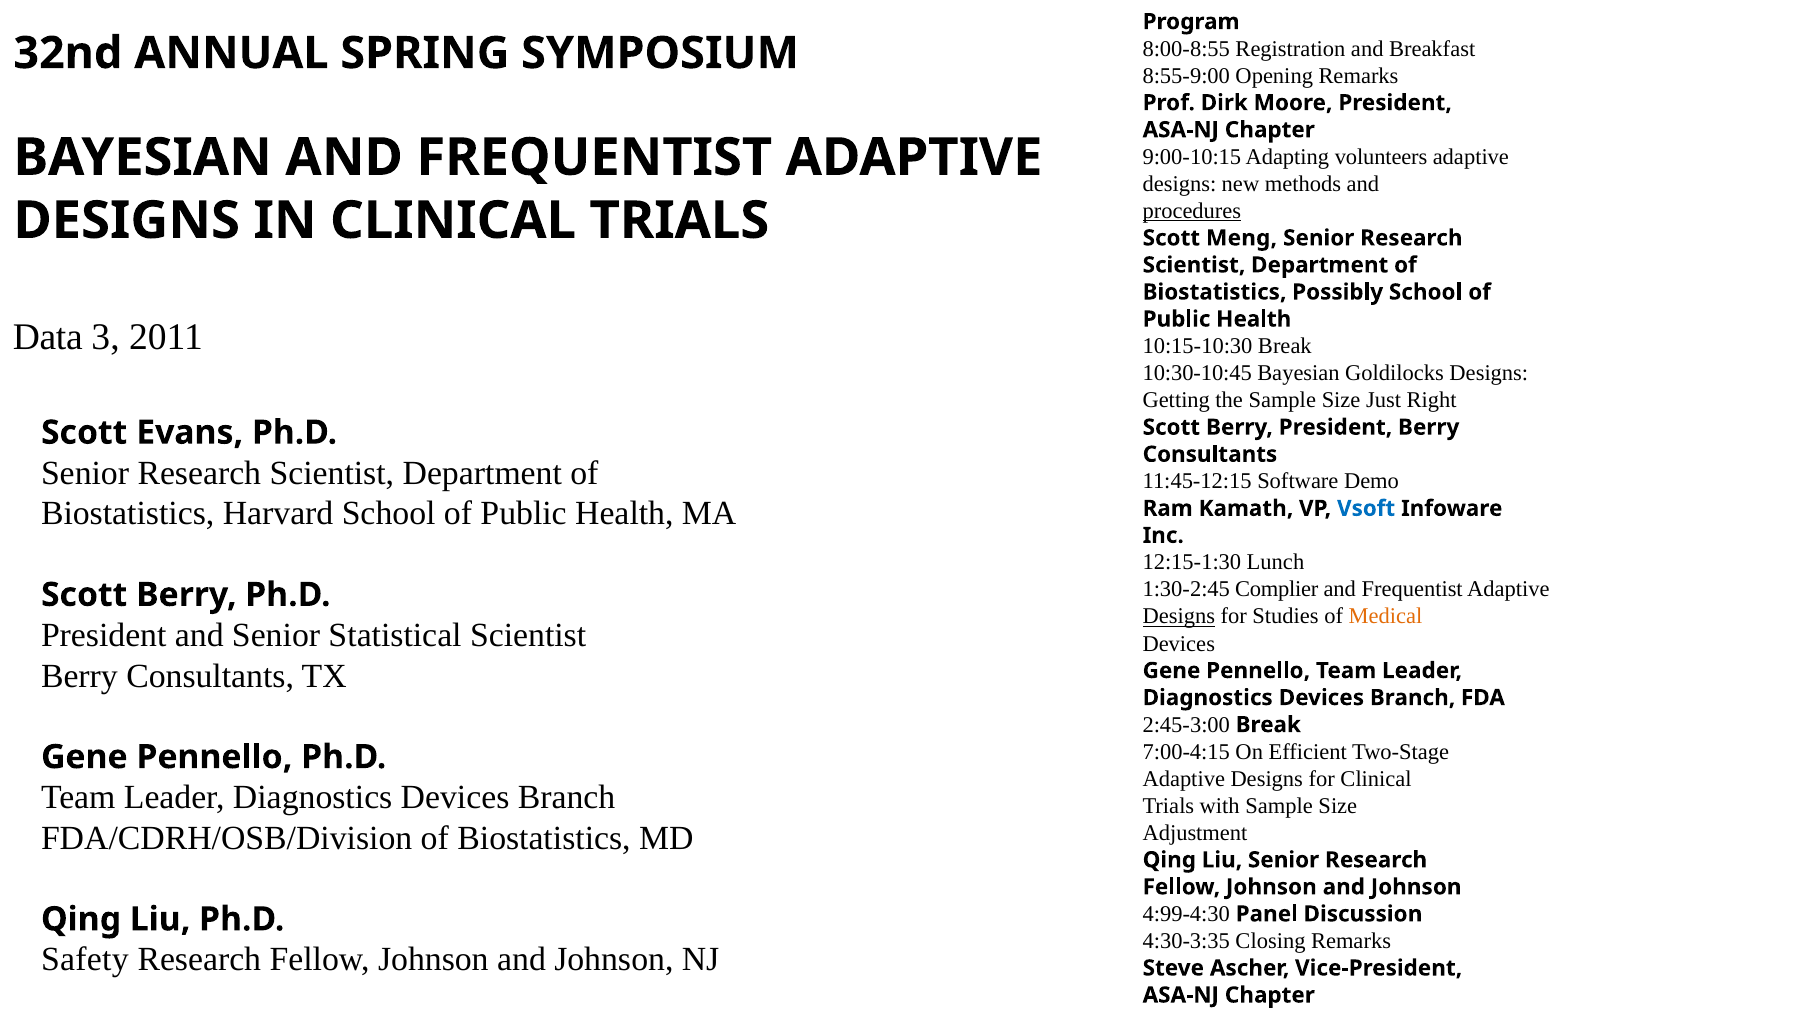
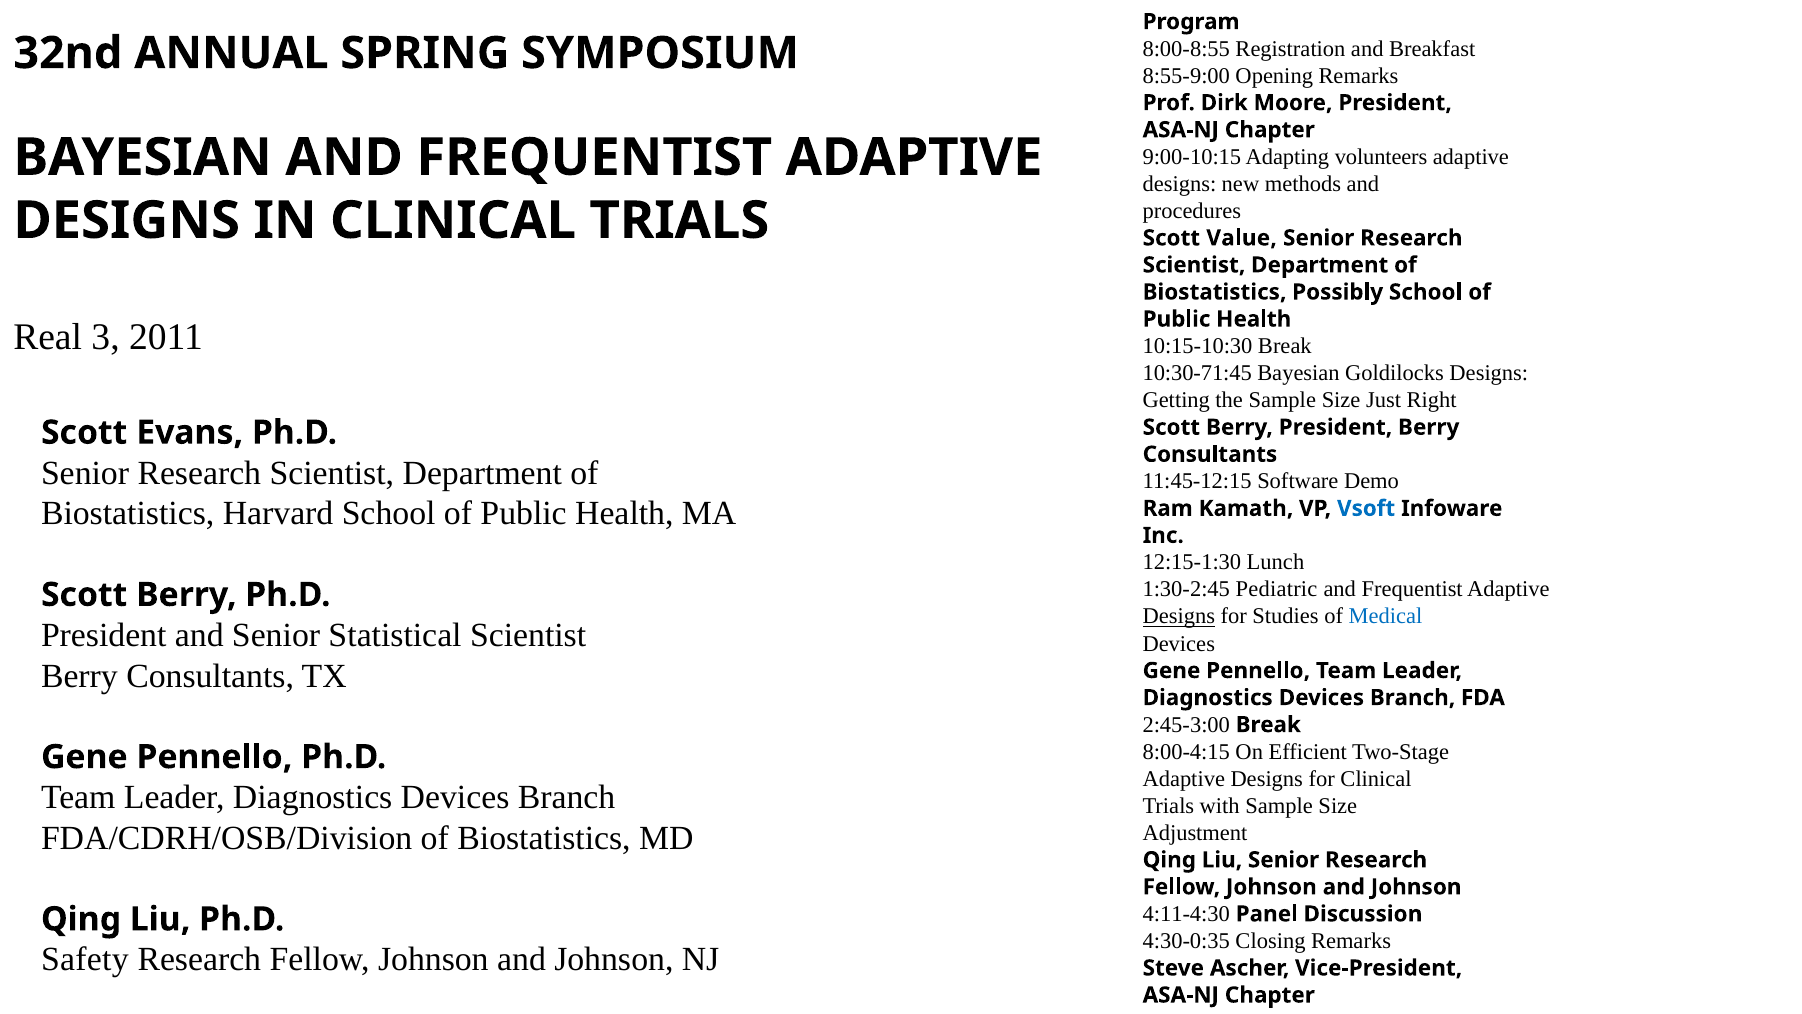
procedures underline: present -> none
Meng: Meng -> Value
Data: Data -> Real
10:30-10:45: 10:30-10:45 -> 10:30-71:45
Complier: Complier -> Pediatric
Medical colour: orange -> blue
7:00-4:15: 7:00-4:15 -> 8:00-4:15
4:99-4:30: 4:99-4:30 -> 4:11-4:30
4:30-3:35: 4:30-3:35 -> 4:30-0:35
